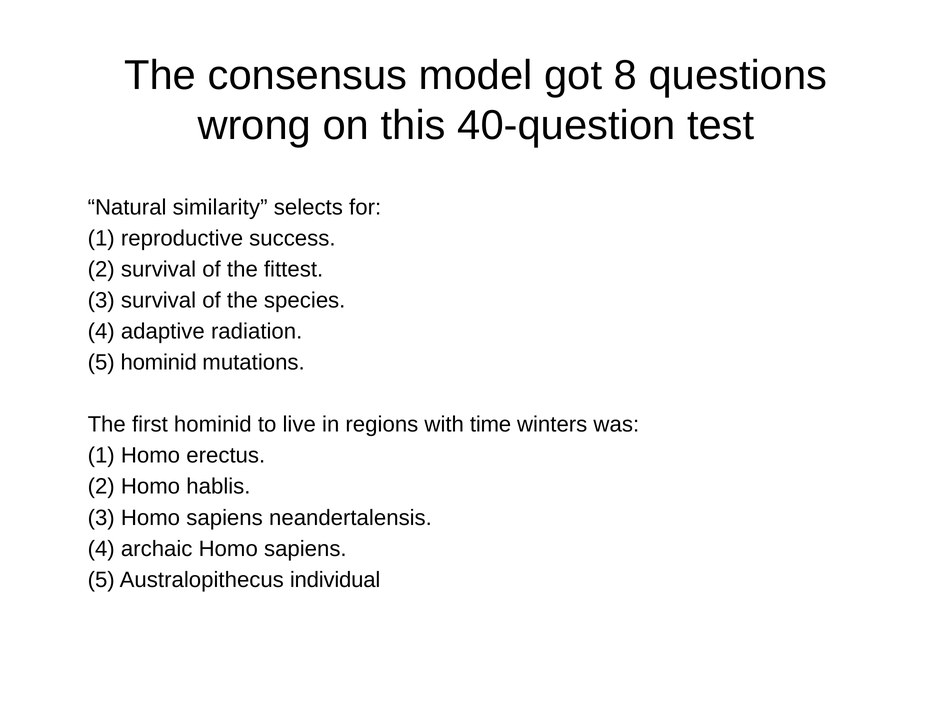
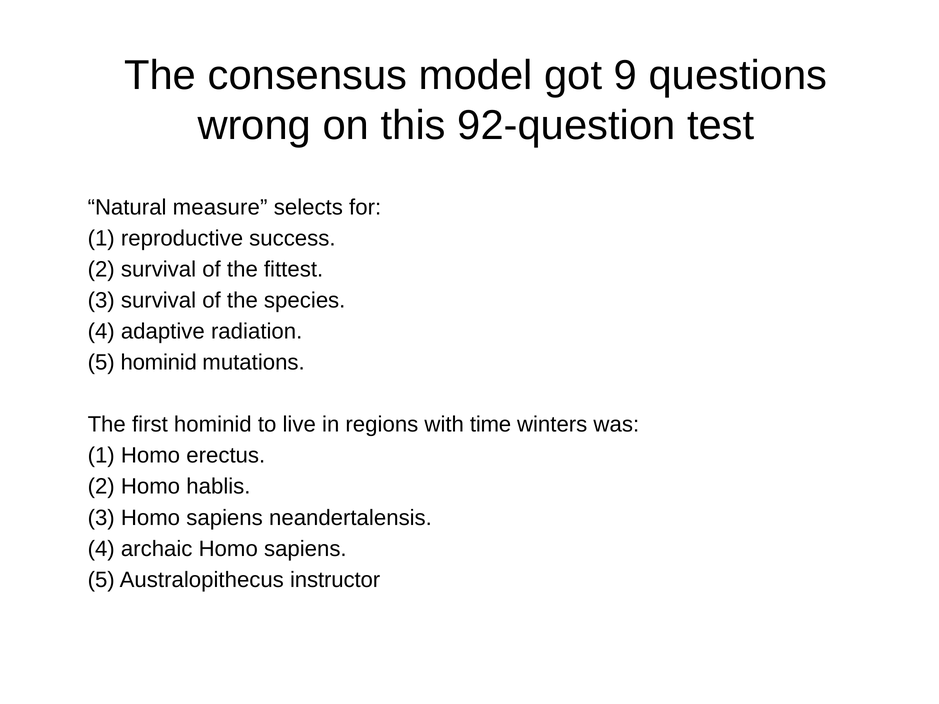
8: 8 -> 9
40-question: 40-question -> 92-question
similarity: similarity -> measure
individual: individual -> instructor
